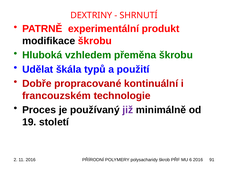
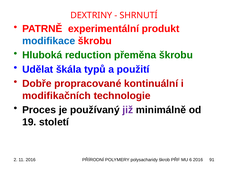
modifikace colour: black -> blue
vzhledem: vzhledem -> reduction
francouzském: francouzském -> modifikačních
